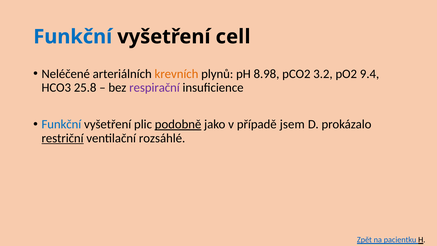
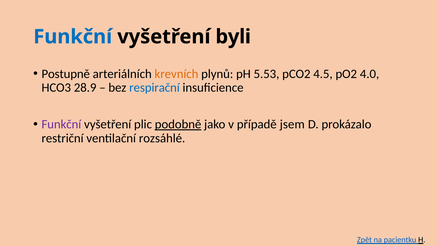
cell: cell -> byli
Neléčené: Neléčené -> Postupně
8.98: 8.98 -> 5.53
3.2: 3.2 -> 4.5
9.4: 9.4 -> 4.0
25.8: 25.8 -> 28.9
respirační colour: purple -> blue
Funkční at (61, 124) colour: blue -> purple
restriční underline: present -> none
